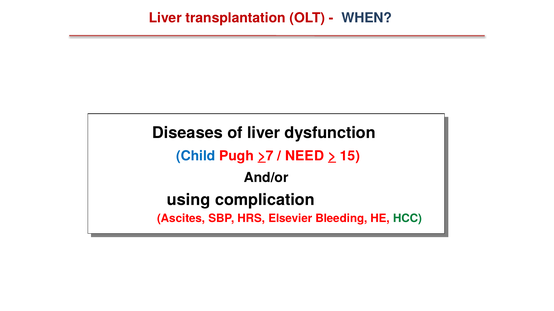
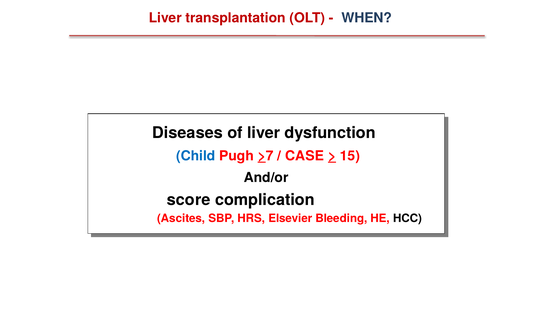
NEED: NEED -> CASE
using: using -> score
HCC colour: green -> black
